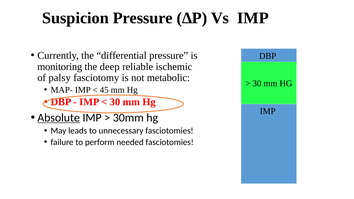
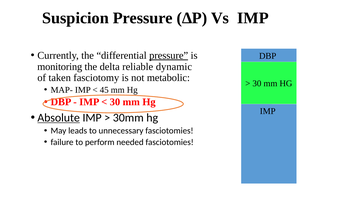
pressure at (169, 56) underline: none -> present
deep: deep -> delta
ischemic: ischemic -> dynamic
palsy: palsy -> taken
